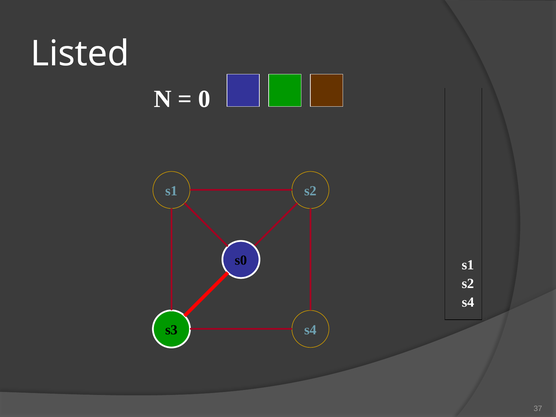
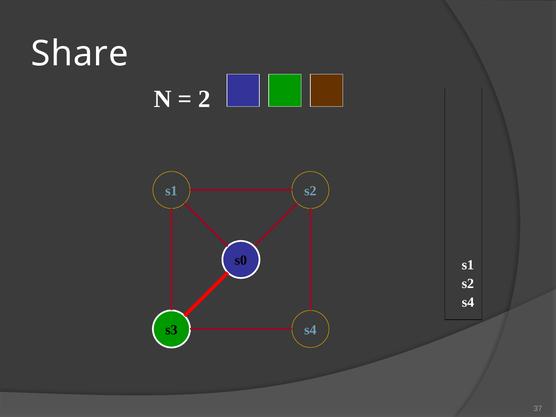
Listed: Listed -> Share
0: 0 -> 2
